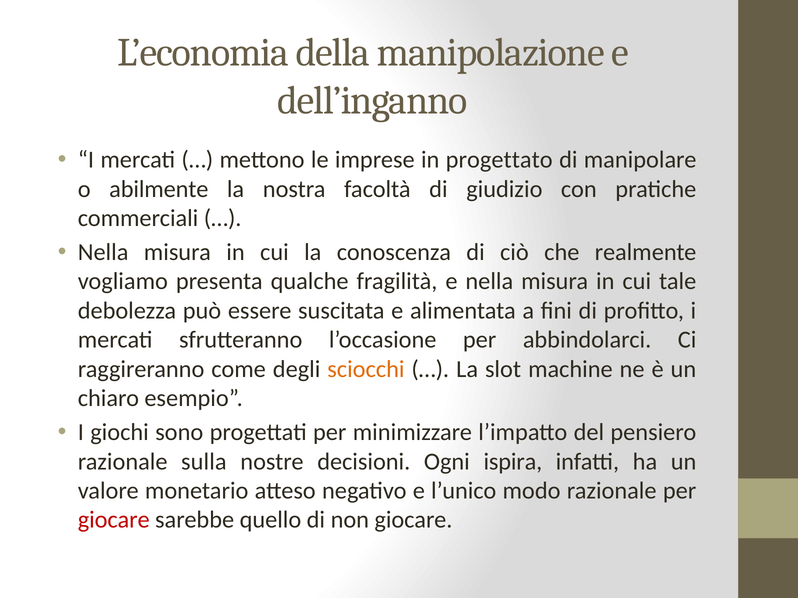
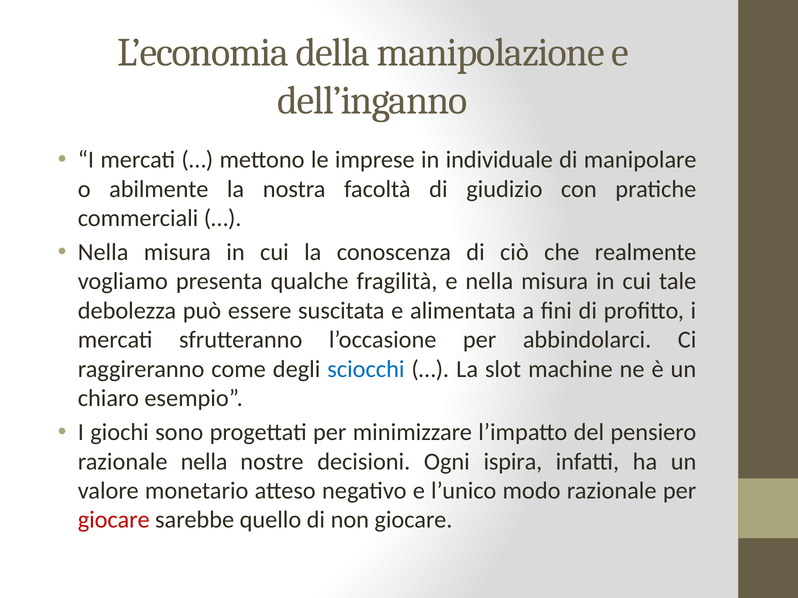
progettato: progettato -> individuale
sciocchi colour: orange -> blue
razionale sulla: sulla -> nella
